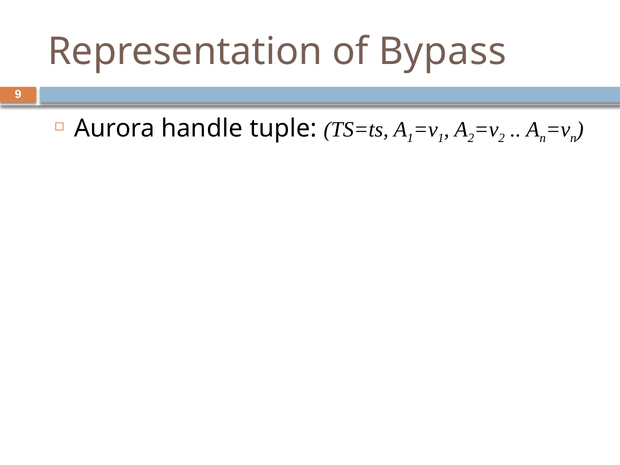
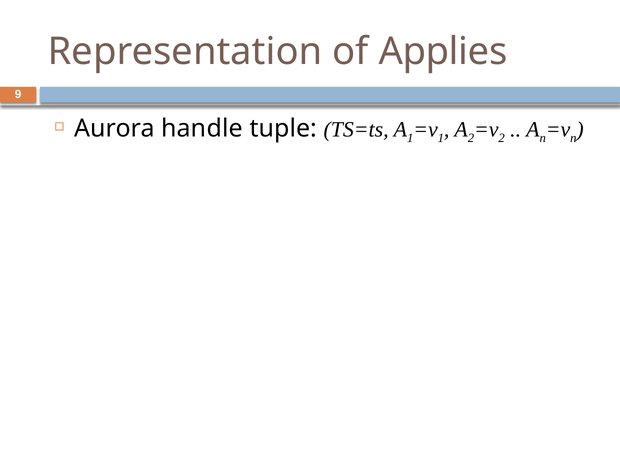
Bypass: Bypass -> Applies
